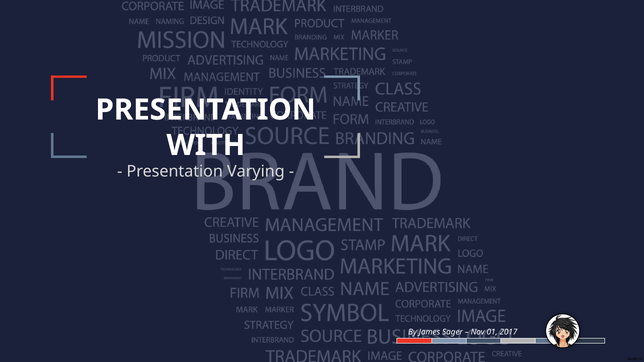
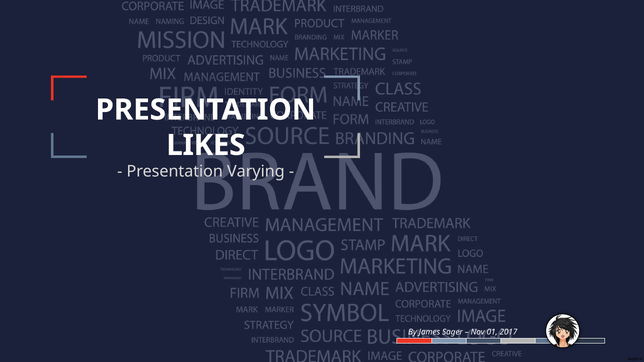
WITH: WITH -> LIKES
